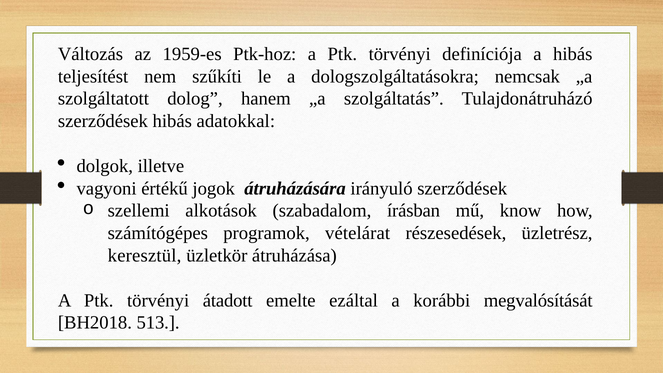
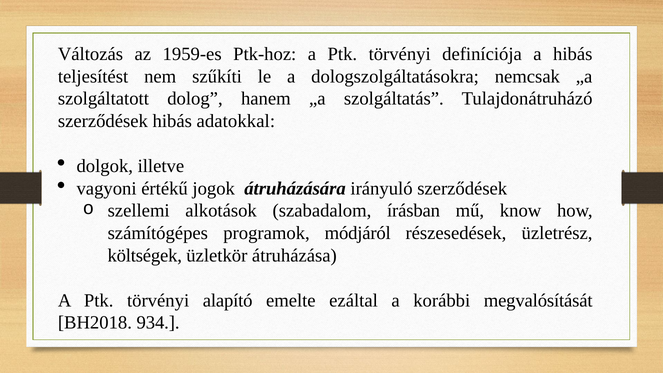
vételárat: vételárat -> módjáról
keresztül: keresztül -> költségek
átadott: átadott -> alapító
513: 513 -> 934
